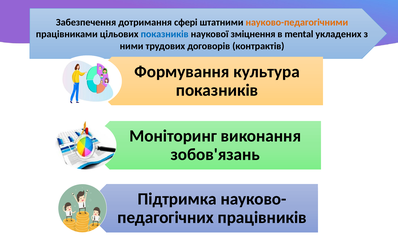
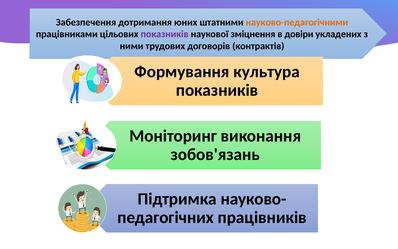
сфері: сфері -> юних
показників at (165, 34) colour: blue -> purple
mental: mental -> довіри
